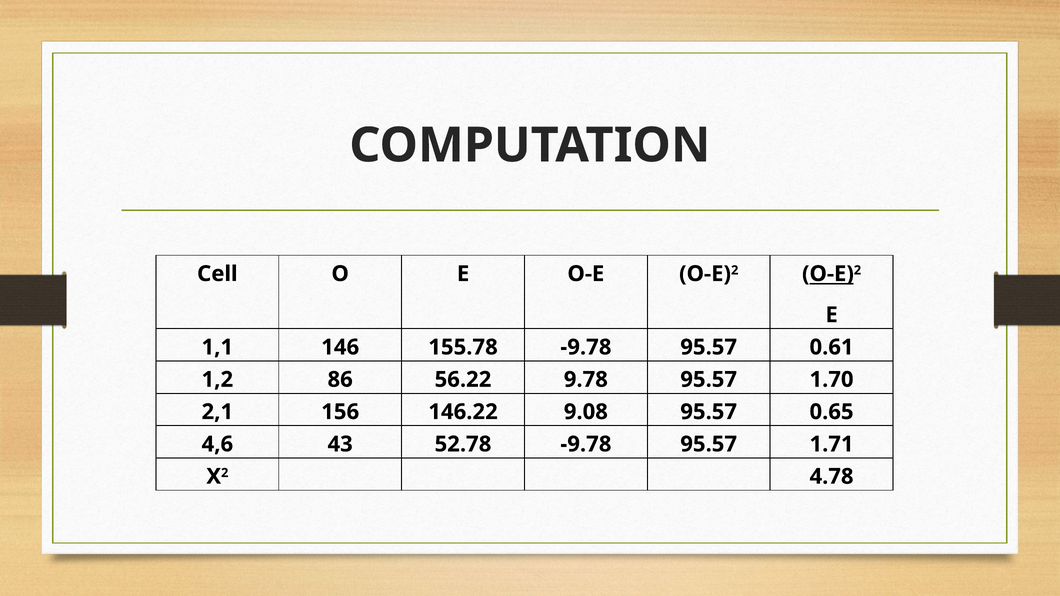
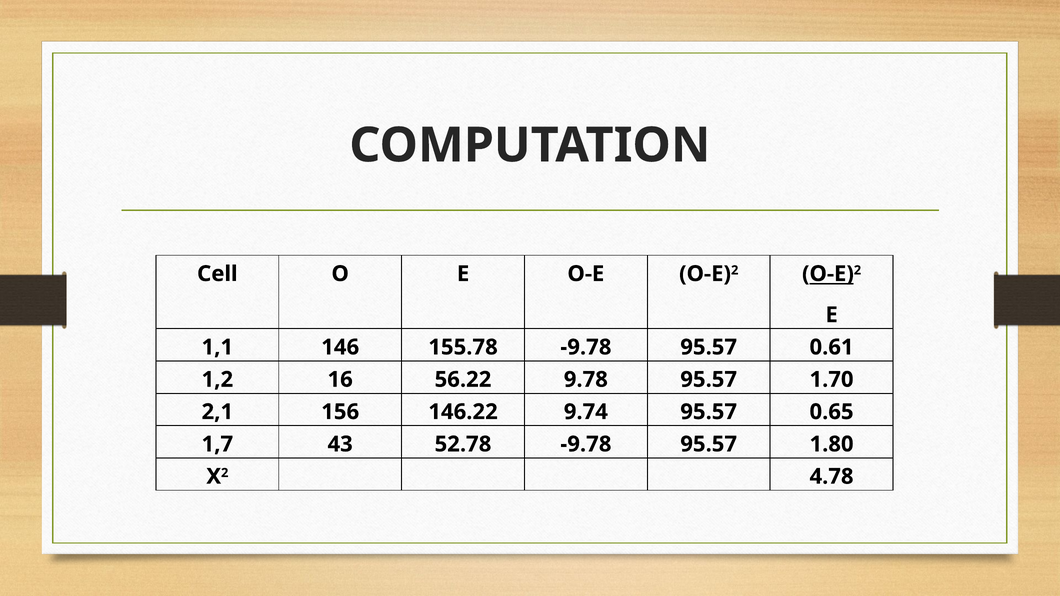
86: 86 -> 16
9.08: 9.08 -> 9.74
4,6: 4,6 -> 1,7
1.71: 1.71 -> 1.80
